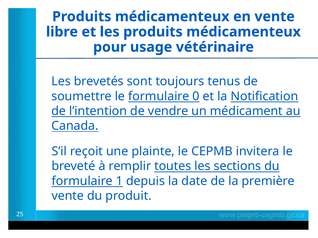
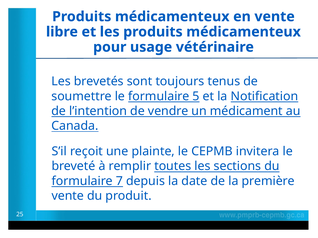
0: 0 -> 5
1: 1 -> 7
